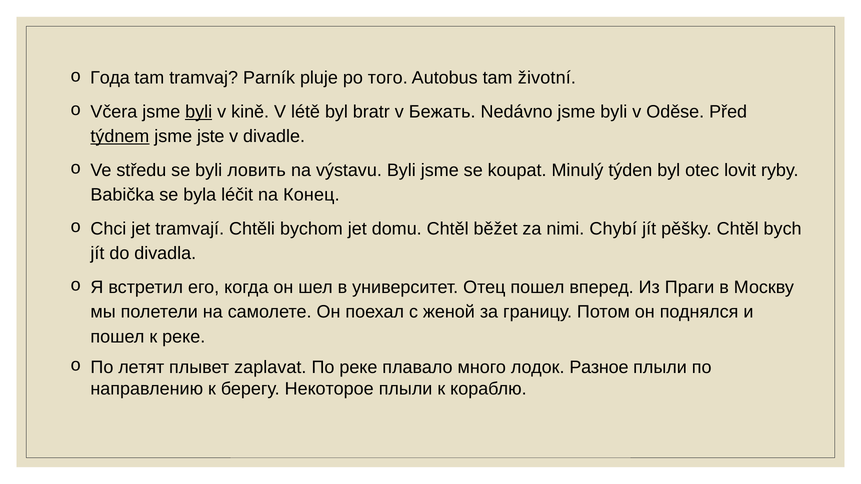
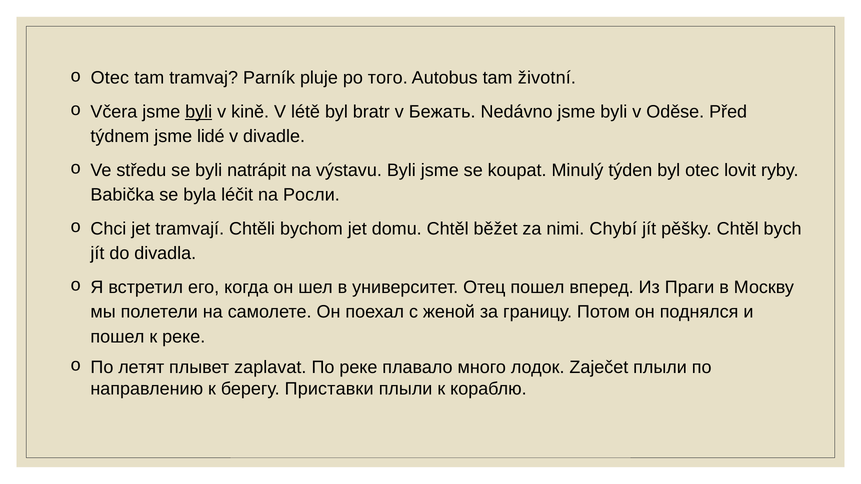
Года at (110, 78): Года -> Otec
týdnem underline: present -> none
jste: jste -> lidé
ловить: ловить -> natrápit
Конец: Конец -> Росли
Разное: Разное -> Zaječet
Некоторое: Некоторое -> Приставки
